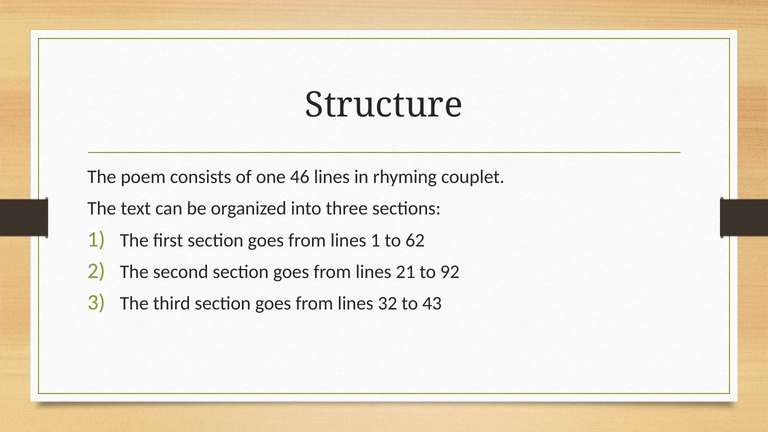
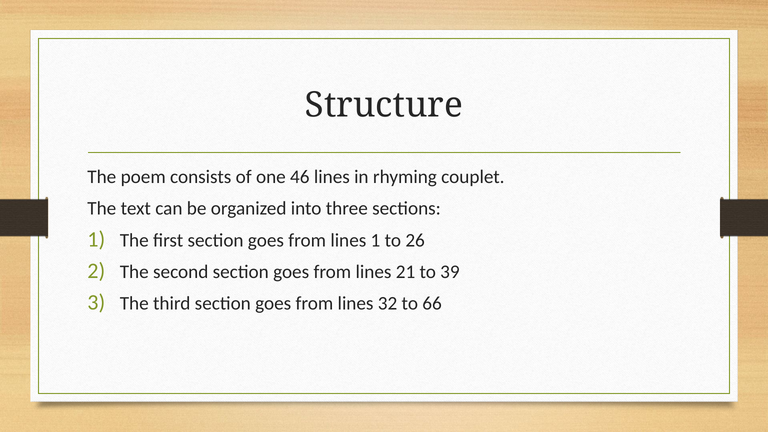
62: 62 -> 26
92: 92 -> 39
43: 43 -> 66
